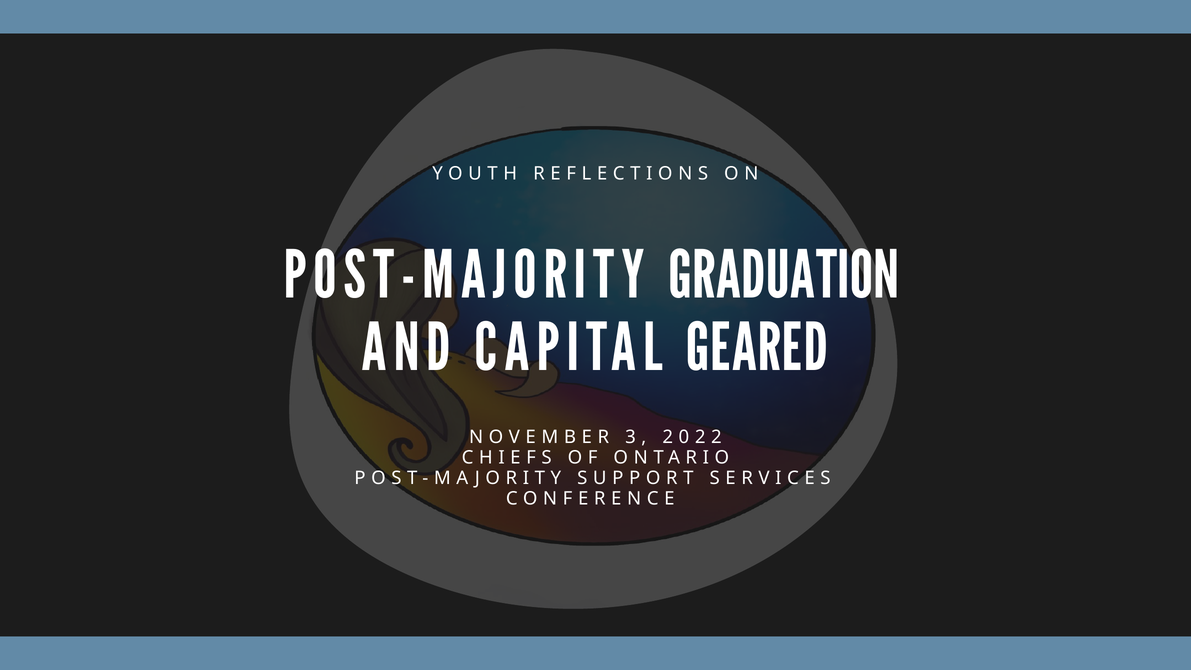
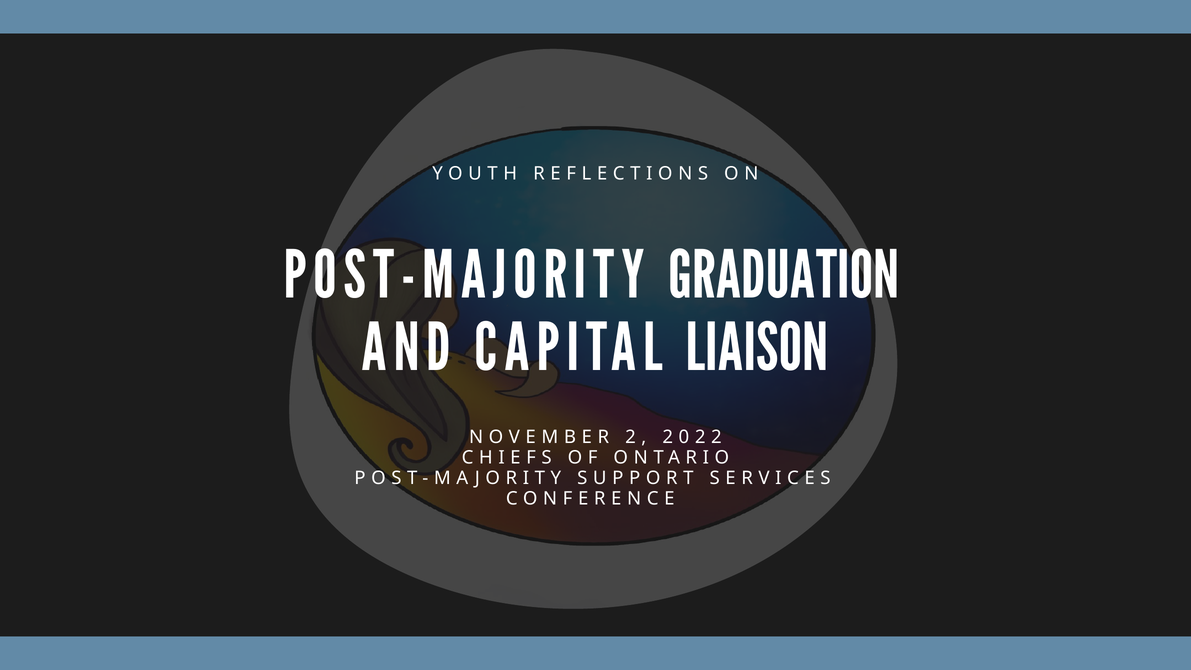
GEARED: GEARED -> LIAISON
3 at (630, 437): 3 -> 2
